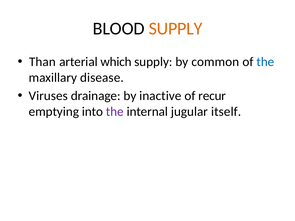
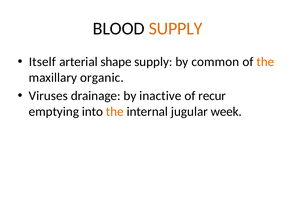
Than: Than -> Itself
which: which -> shape
the at (265, 62) colour: blue -> orange
disease: disease -> organic
the at (115, 112) colour: purple -> orange
itself: itself -> week
